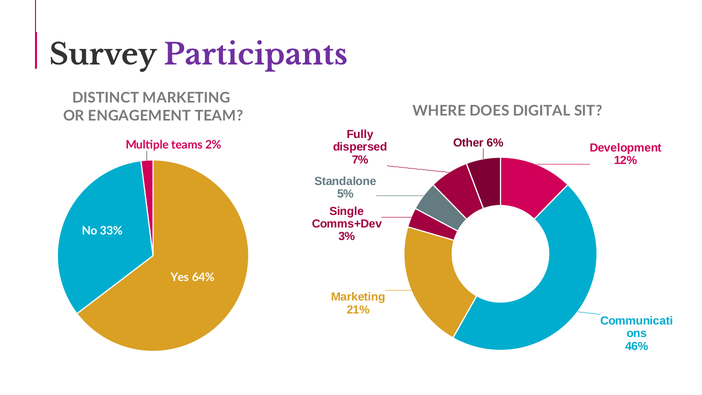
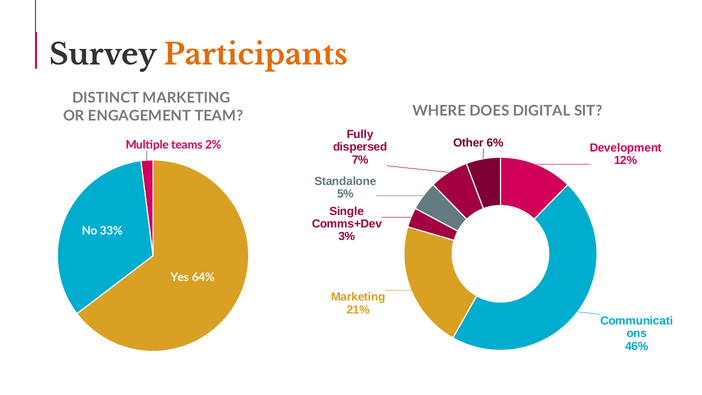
Participants colour: purple -> orange
